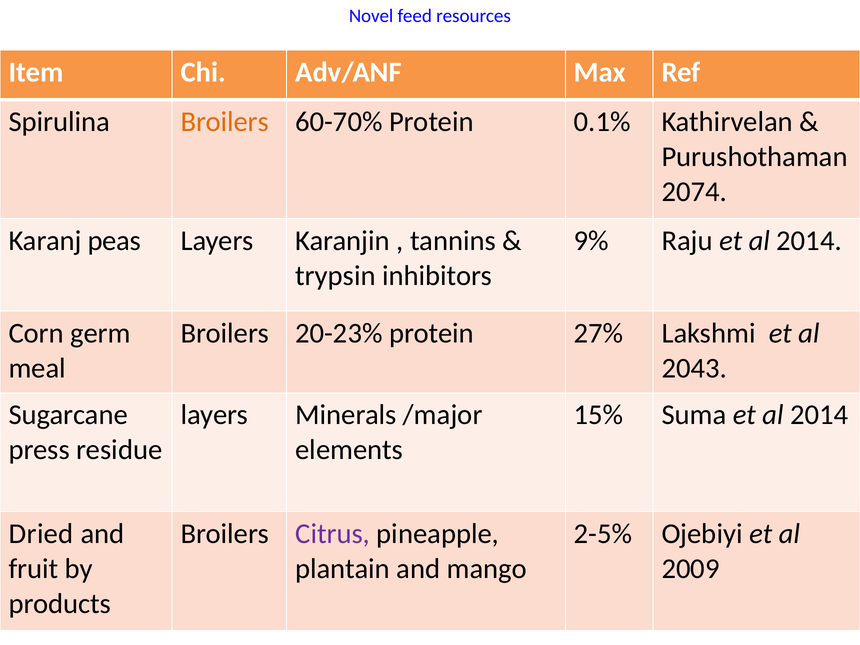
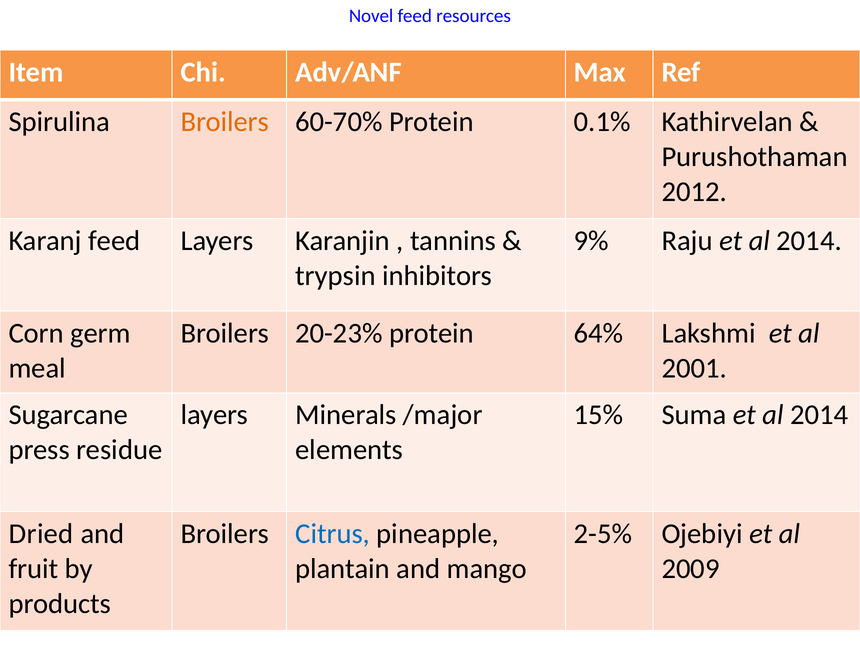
2074: 2074 -> 2012
Karanj peas: peas -> feed
27%: 27% -> 64%
2043: 2043 -> 2001
Citrus colour: purple -> blue
